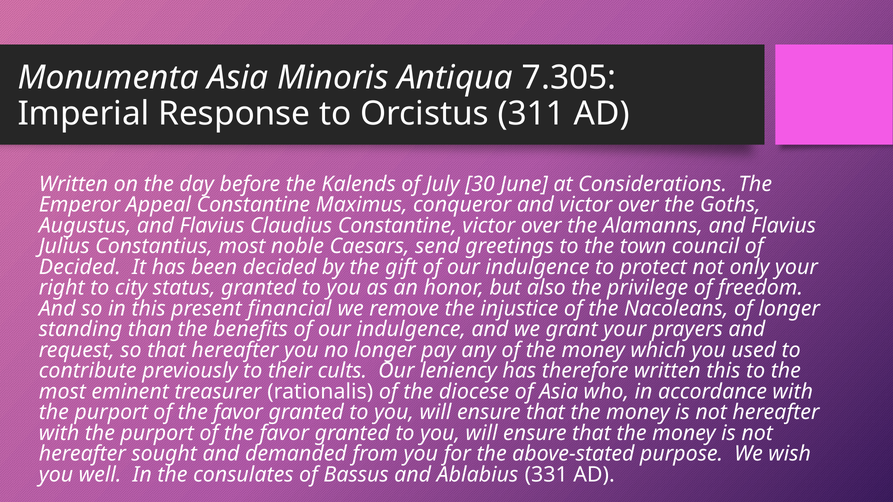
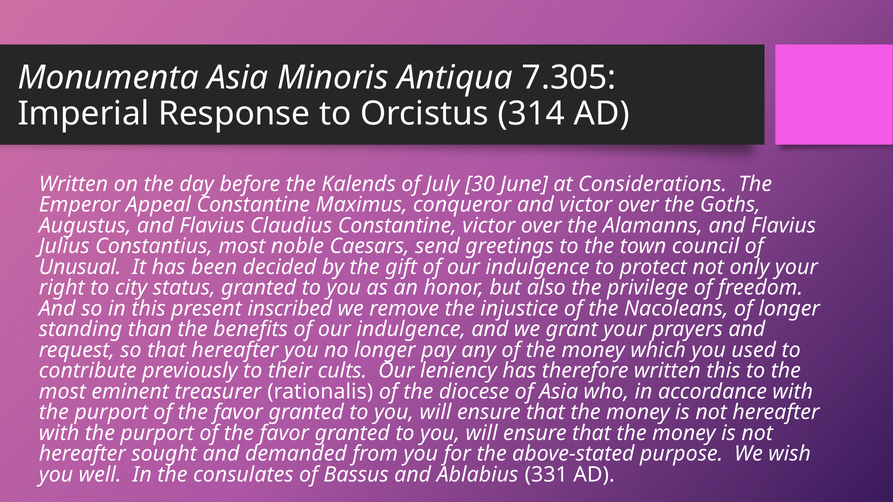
311: 311 -> 314
Decided at (80, 267): Decided -> Unusual
financial: financial -> inscribed
